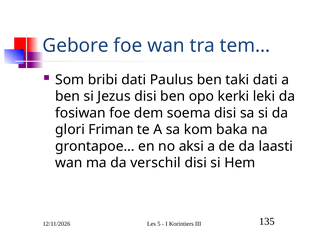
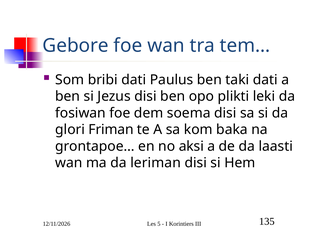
kerki: kerki -> plikti
verschil: verschil -> leriman
